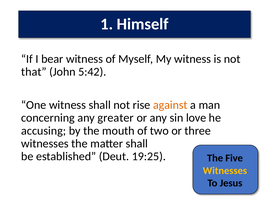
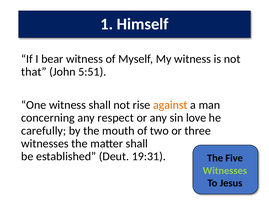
5:42: 5:42 -> 5:51
greater: greater -> respect
accusing: accusing -> carefully
19:25: 19:25 -> 19:31
Witnesses at (225, 171) colour: yellow -> light green
